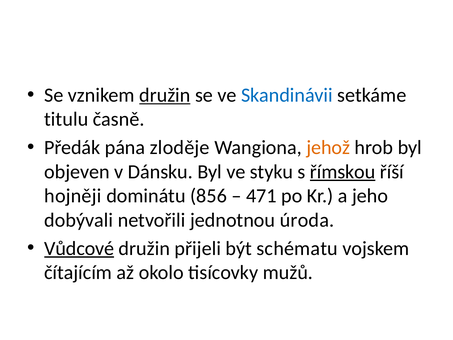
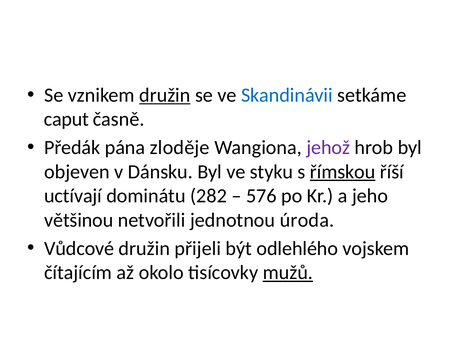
titulu: titulu -> caput
jehož colour: orange -> purple
hojněji: hojněji -> uctívají
856: 856 -> 282
471: 471 -> 576
dobývali: dobývali -> většinou
Vůdcové underline: present -> none
schématu: schématu -> odlehlého
mužů underline: none -> present
